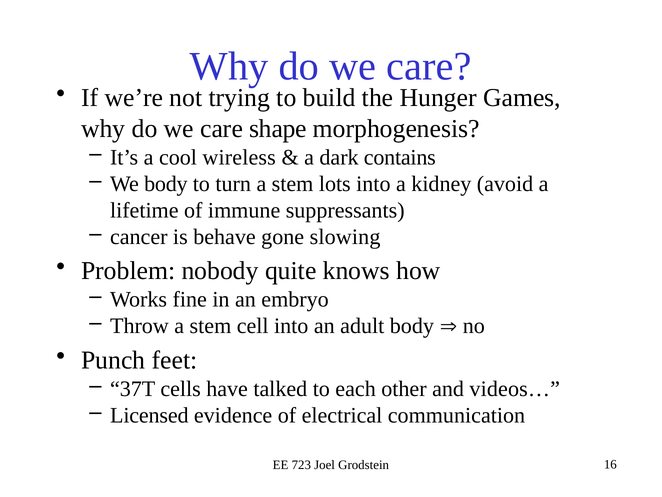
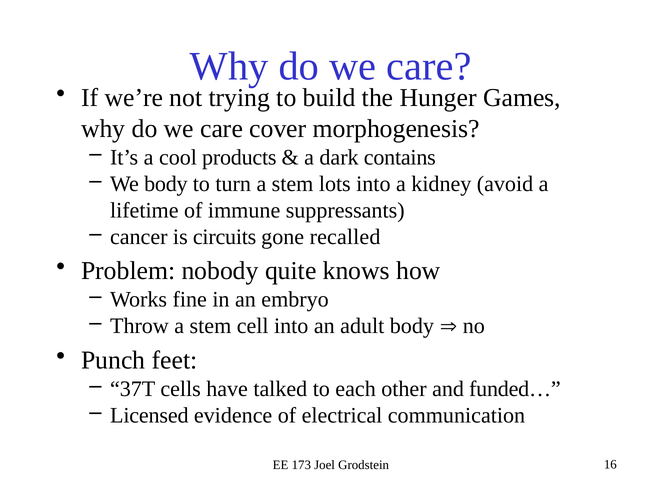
shape: shape -> cover
wireless: wireless -> products
behave: behave -> circuits
slowing: slowing -> recalled
videos…: videos… -> funded…
723: 723 -> 173
